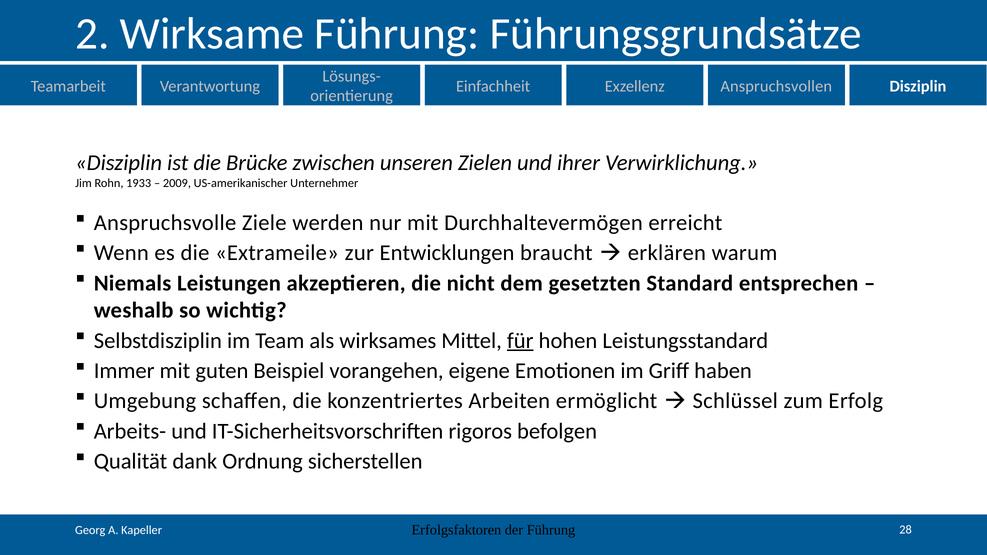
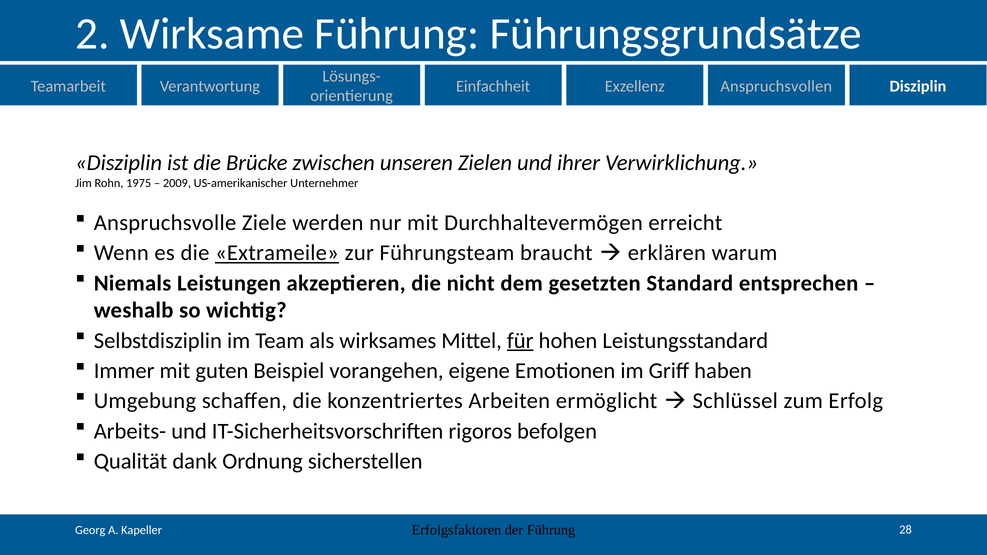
1933: 1933 -> 1975
Extrameile underline: none -> present
Entwicklungen: Entwicklungen -> Führungsteam
